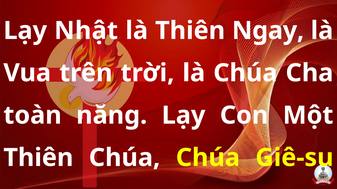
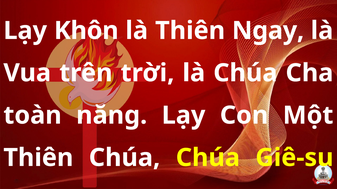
Nhật: Nhật -> Khôn
